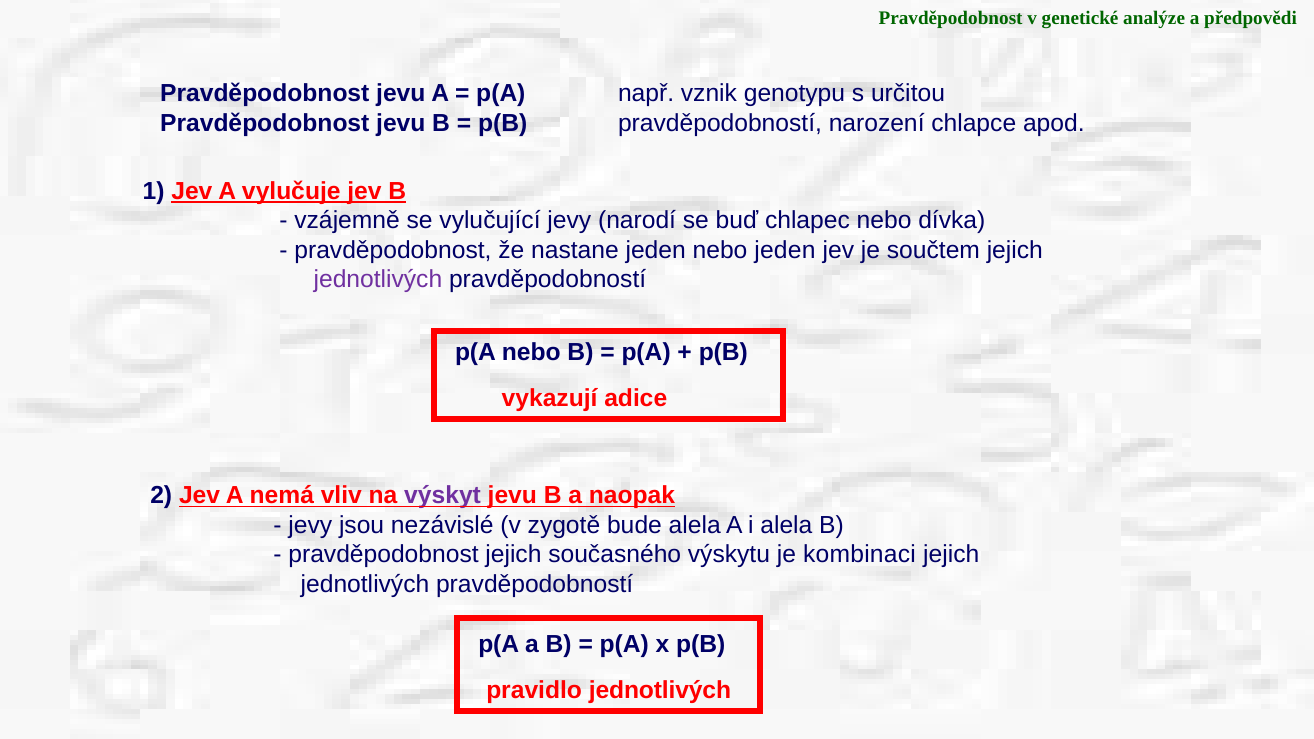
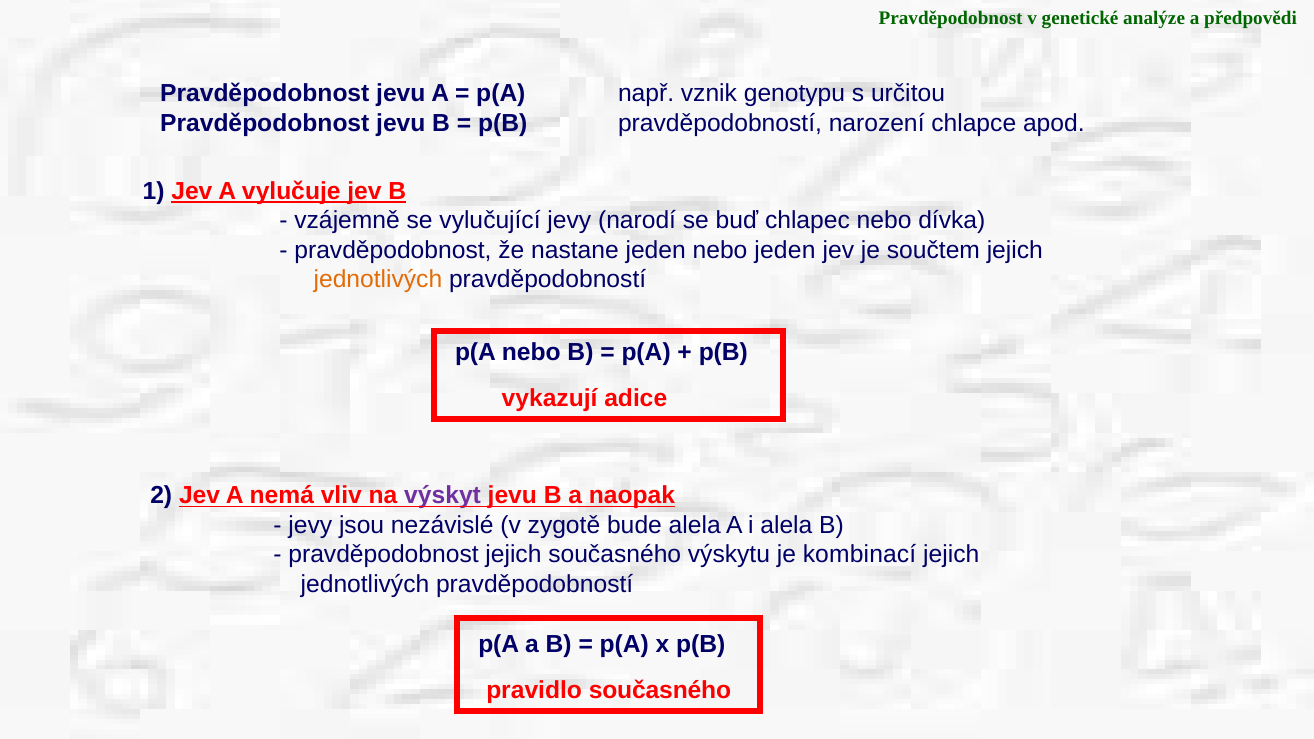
jednotlivých at (378, 280) colour: purple -> orange
kombinaci: kombinaci -> kombinací
pravidlo jednotlivých: jednotlivých -> současného
